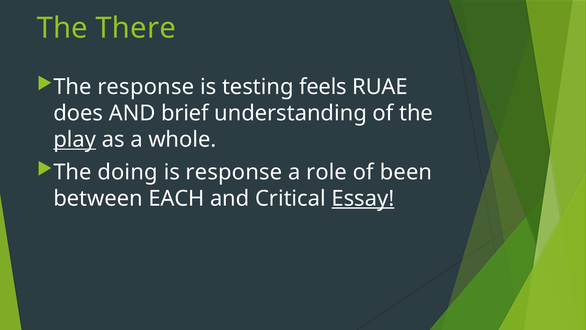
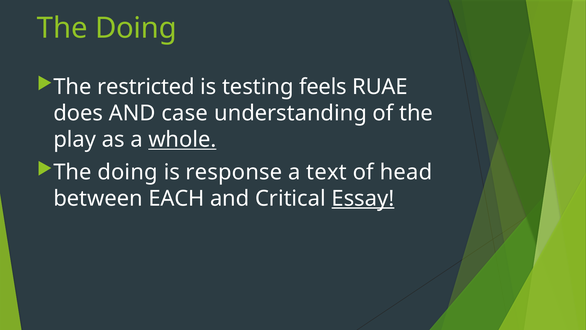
There at (136, 28): There -> Doing
The response: response -> restricted
brief: brief -> case
play underline: present -> none
whole underline: none -> present
role: role -> text
been: been -> head
